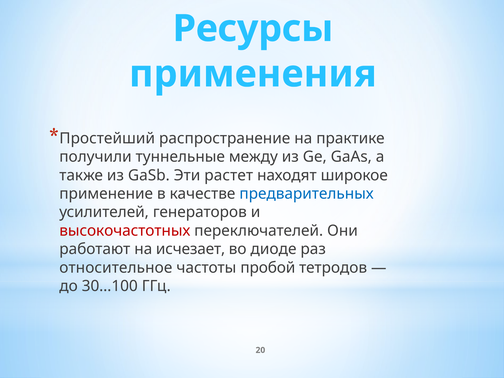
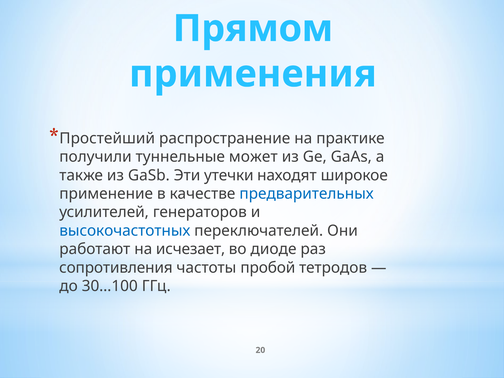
Ресурсы: Ресурсы -> Прямом
между: между -> может
растет: растет -> утечки
высокочастотных colour: red -> blue
относительное: относительное -> сопротивления
